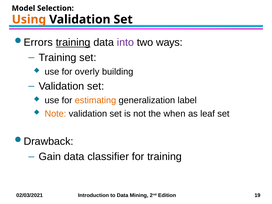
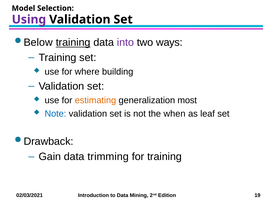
Using colour: orange -> purple
Errors: Errors -> Below
overly: overly -> where
label: label -> most
Note colour: orange -> blue
classifier: classifier -> trimming
